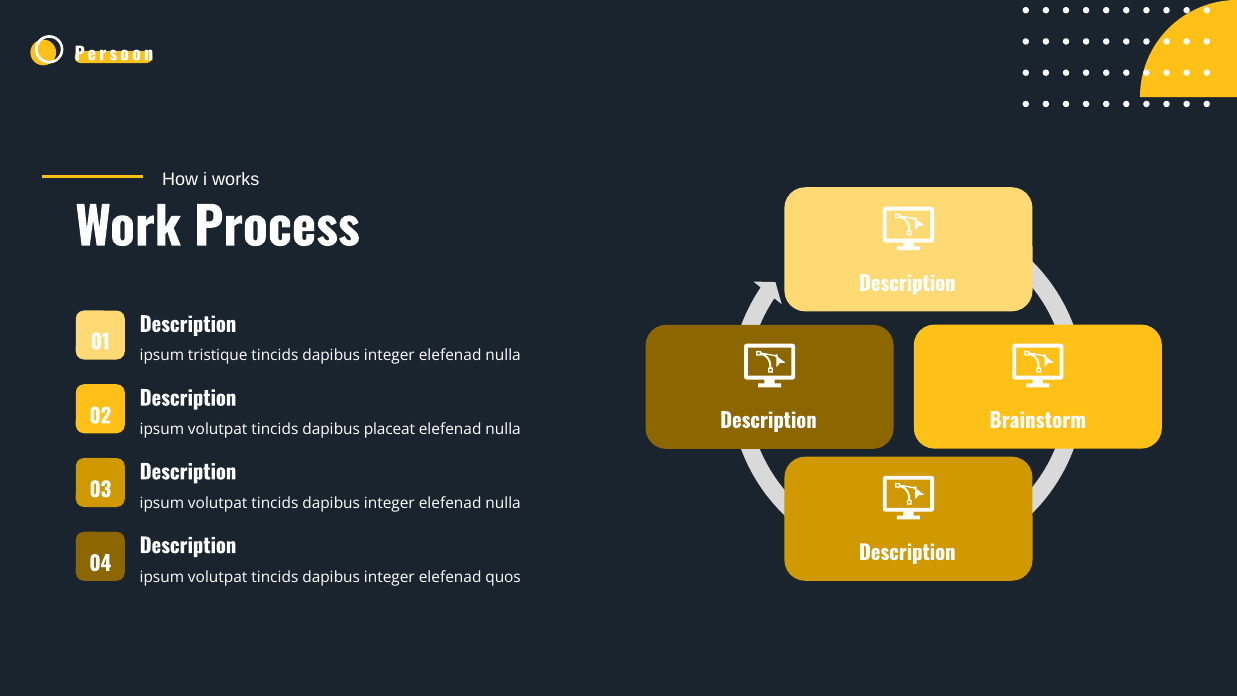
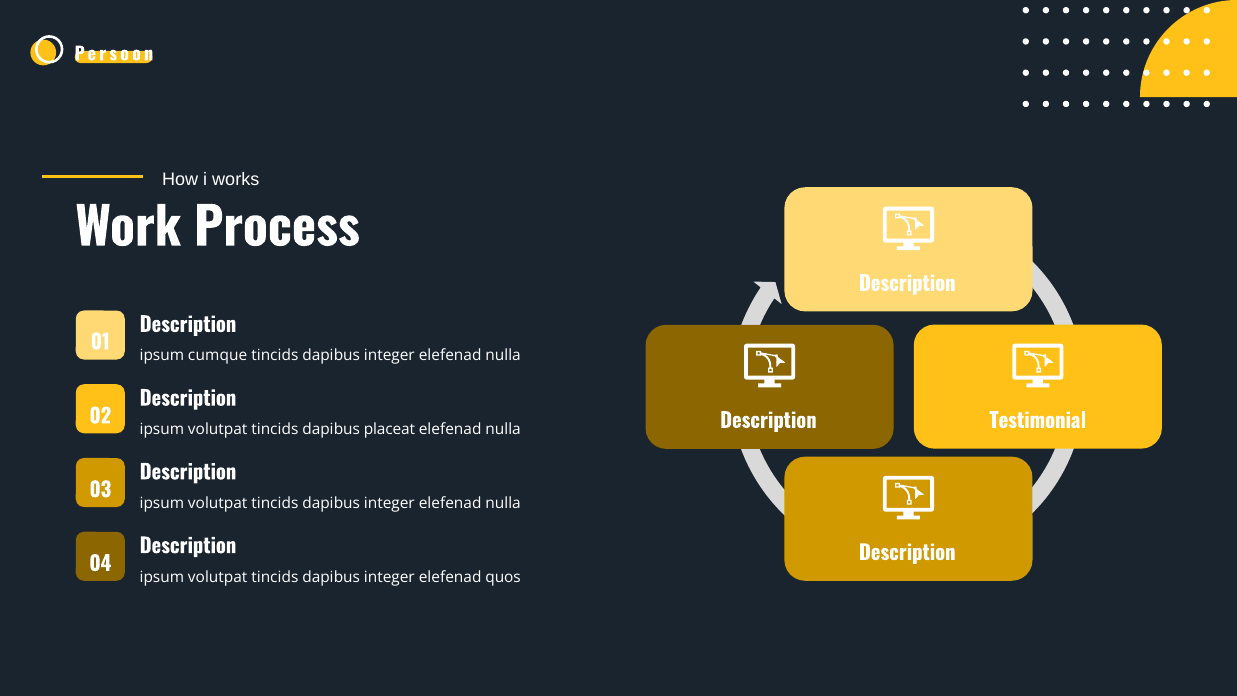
tristique: tristique -> cumque
Brainstorm: Brainstorm -> Testimonial
